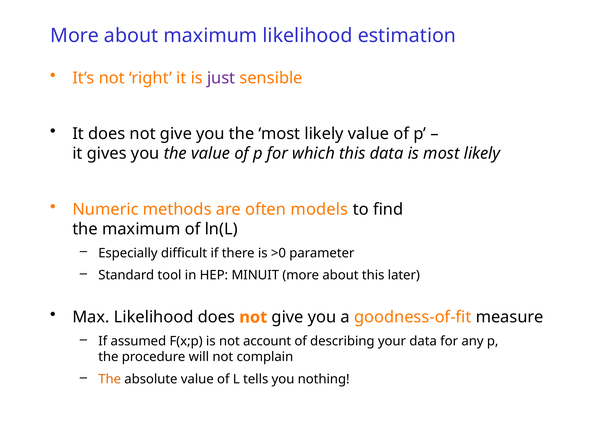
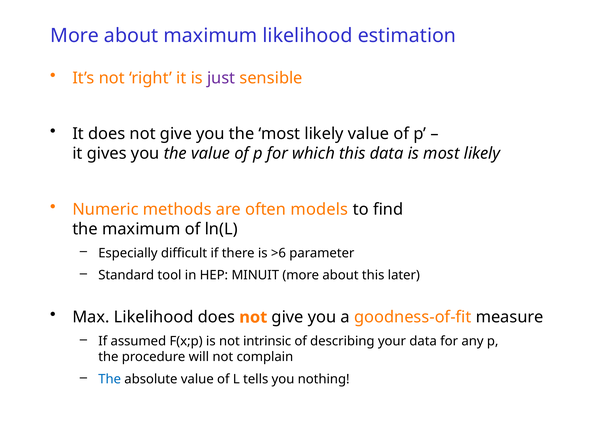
>0: >0 -> >6
account: account -> intrinsic
The at (110, 380) colour: orange -> blue
